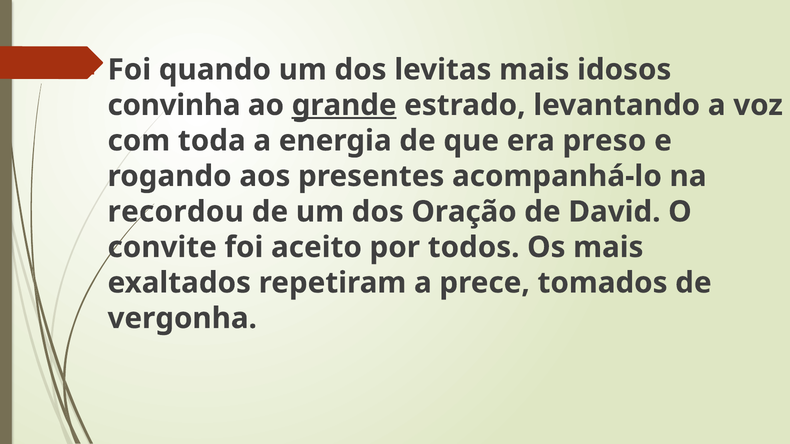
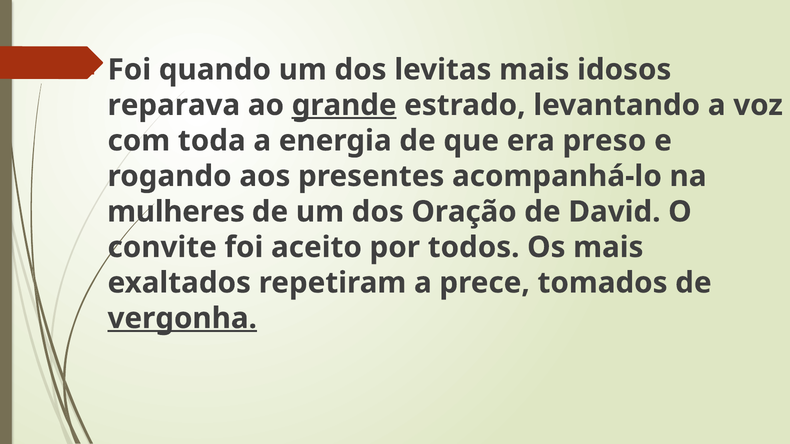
convinha: convinha -> reparava
recordou: recordou -> mulheres
vergonha underline: none -> present
